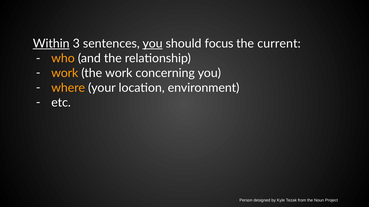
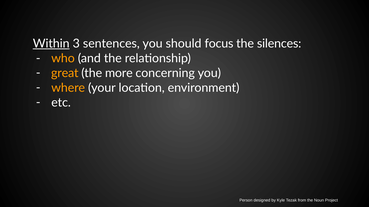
you at (153, 44) underline: present -> none
current: current -> silences
work at (65, 73): work -> great
the work: work -> more
